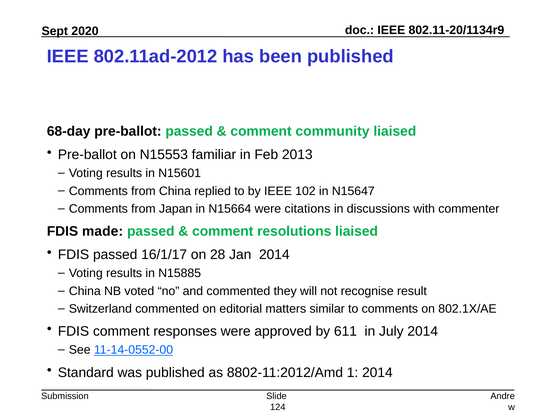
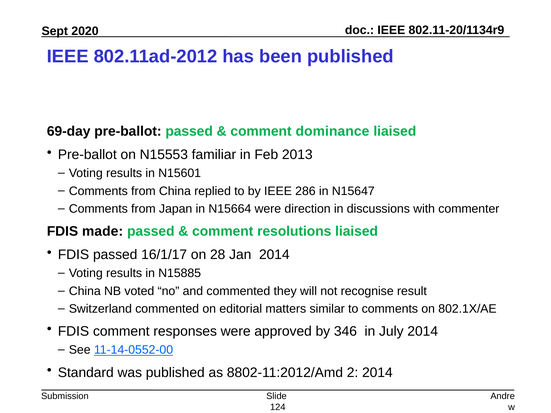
68-day: 68-day -> 69-day
community: community -> dominance
102: 102 -> 286
citations: citations -> direction
611: 611 -> 346
1: 1 -> 2
